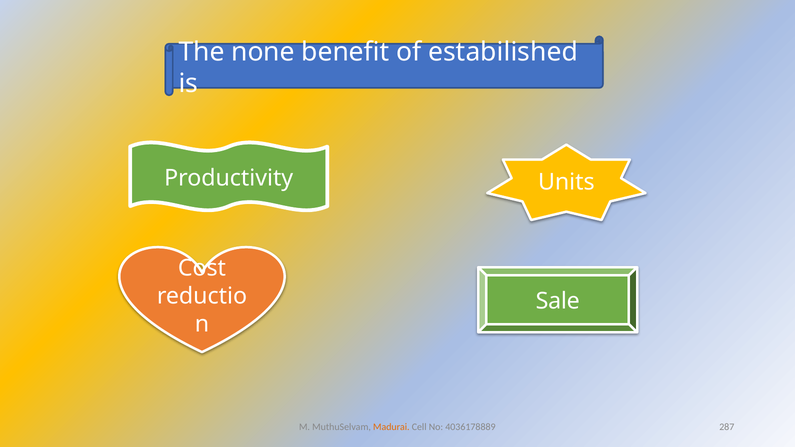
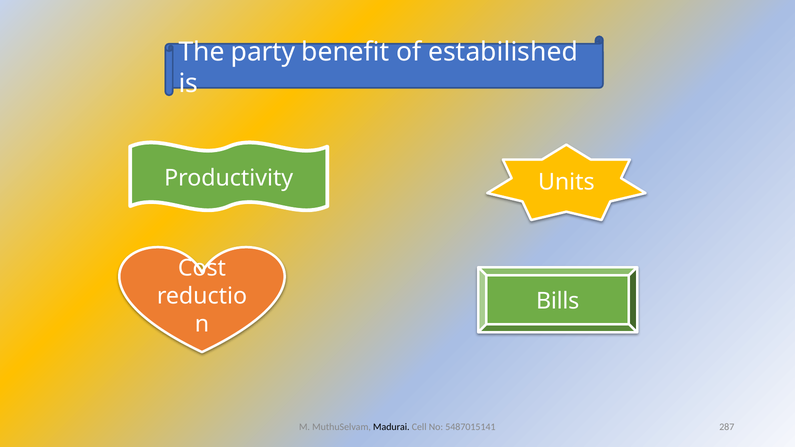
none: none -> party
Sale: Sale -> Bills
Madurai colour: orange -> black
4036178889: 4036178889 -> 5487015141
